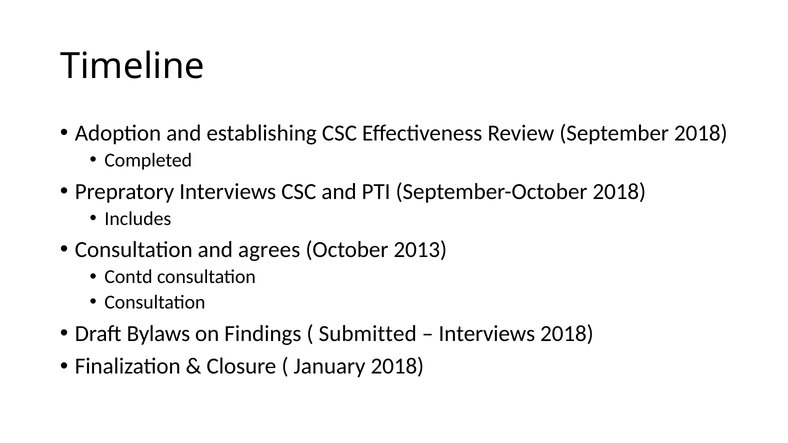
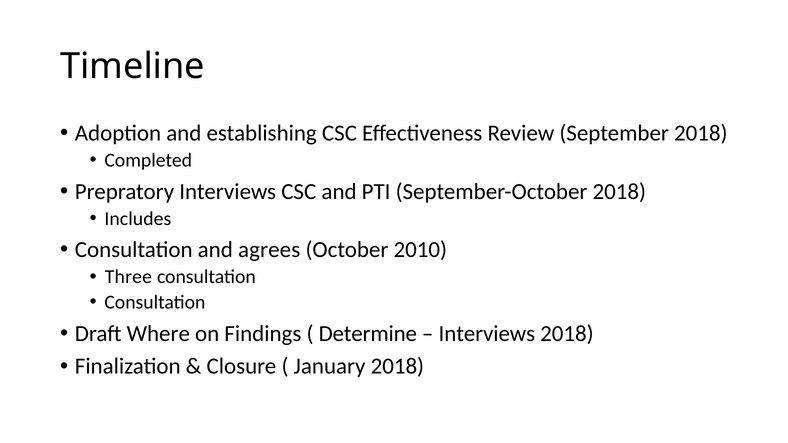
2013: 2013 -> 2010
Contd: Contd -> Three
Bylaws: Bylaws -> Where
Submitted: Submitted -> Determine
